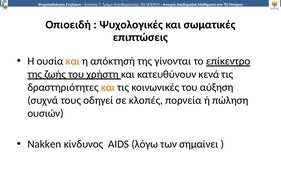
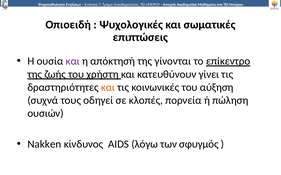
και at (73, 61) colour: orange -> purple
κενά: κενά -> γίνει
σημαίνει: σημαίνει -> σφυγμός
